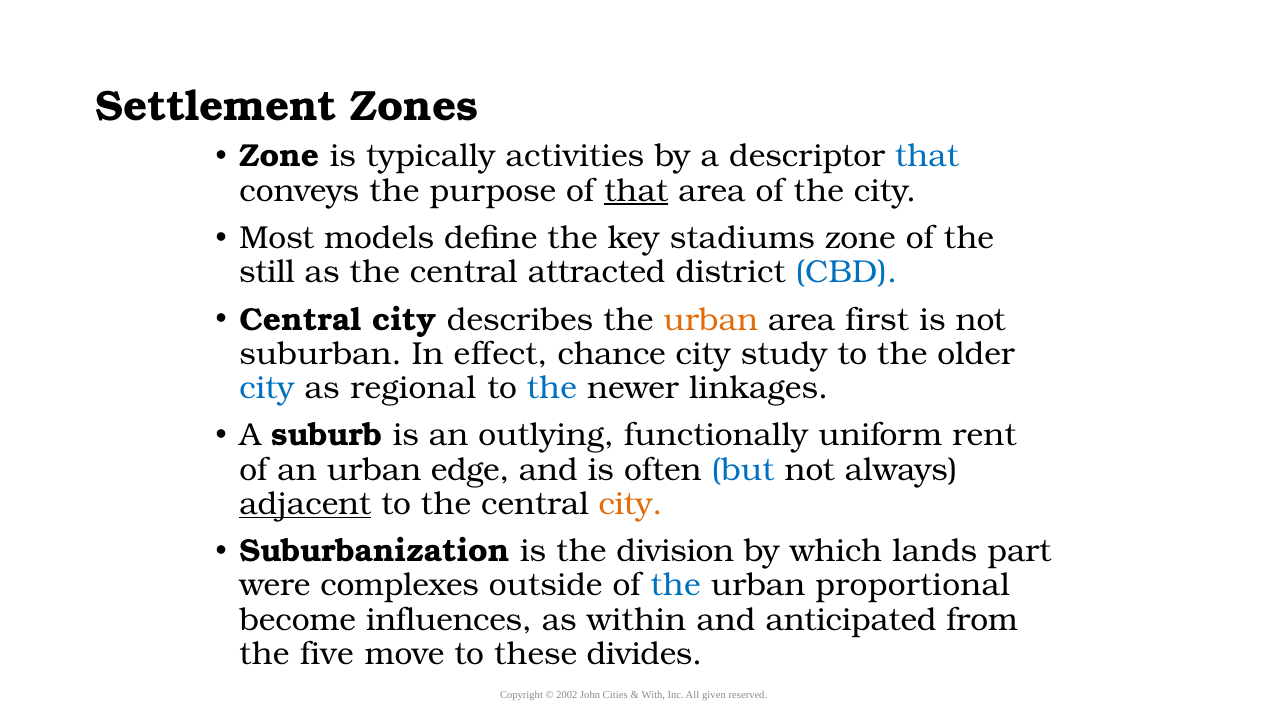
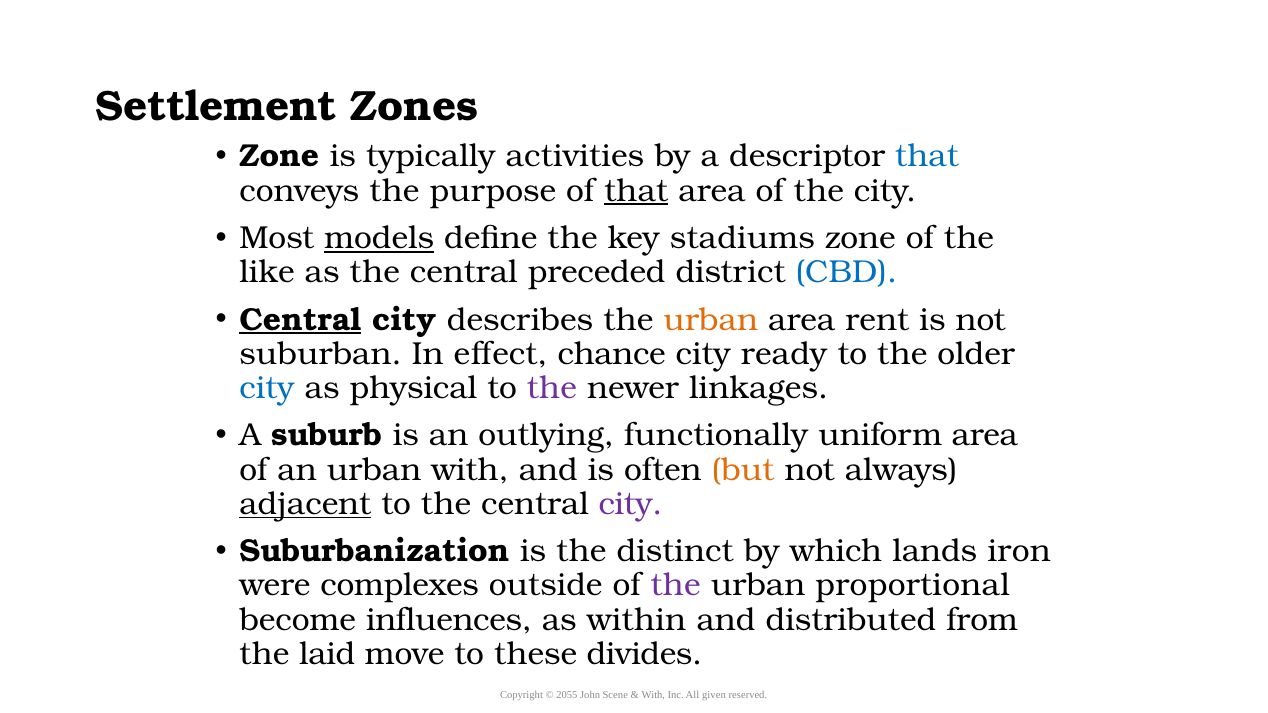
models underline: none -> present
still: still -> like
attracted: attracted -> preceded
Central at (300, 320) underline: none -> present
first: first -> rent
study: study -> ready
regional: regional -> physical
the at (552, 388) colour: blue -> purple
uniform rent: rent -> area
urban edge: edge -> with
but colour: blue -> orange
city at (631, 504) colour: orange -> purple
division: division -> distinct
part: part -> iron
the at (676, 586) colour: blue -> purple
anticipated: anticipated -> distributed
five: five -> laid
2002: 2002 -> 2055
Cities: Cities -> Scene
